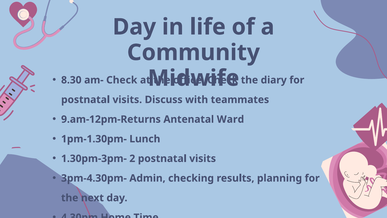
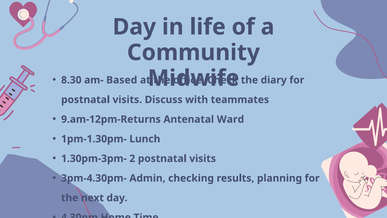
am- Check: Check -> Based
